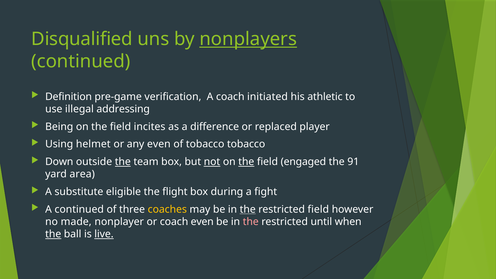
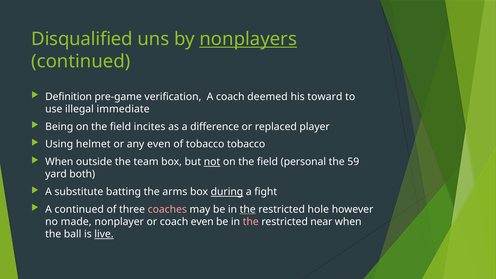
initiated: initiated -> deemed
athletic: athletic -> toward
addressing: addressing -> immediate
Down at (59, 162): Down -> When
the at (123, 162) underline: present -> none
the at (246, 162) underline: present -> none
engaged: engaged -> personal
91: 91 -> 59
area: area -> both
eligible: eligible -> batting
flight: flight -> arms
during underline: none -> present
coaches colour: yellow -> pink
restricted field: field -> hole
until: until -> near
the at (53, 234) underline: present -> none
